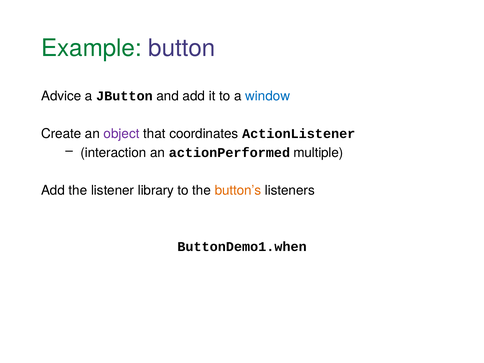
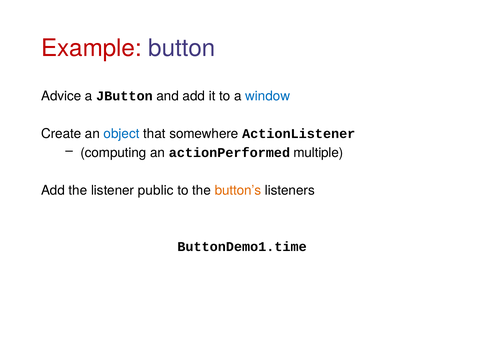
Example colour: green -> red
object colour: purple -> blue
coordinates: coordinates -> somewhere
interaction: interaction -> computing
library: library -> public
ButtonDemo1.when: ButtonDemo1.when -> ButtonDemo1.time
